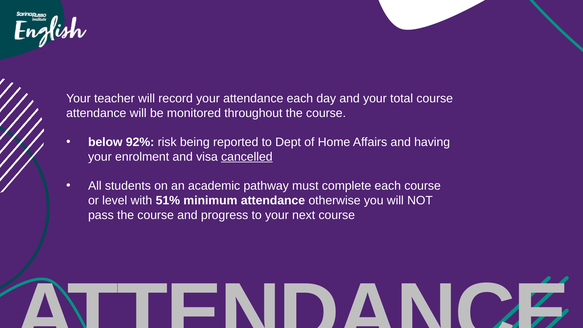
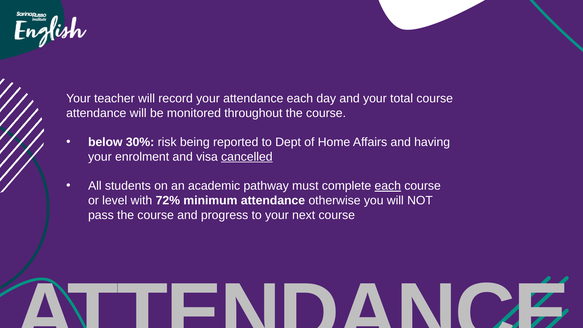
92%: 92% -> 30%
each at (388, 186) underline: none -> present
51%: 51% -> 72%
